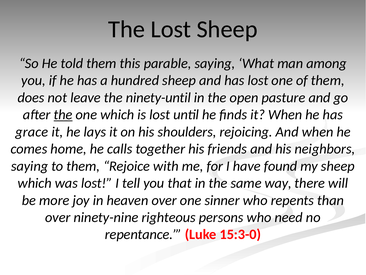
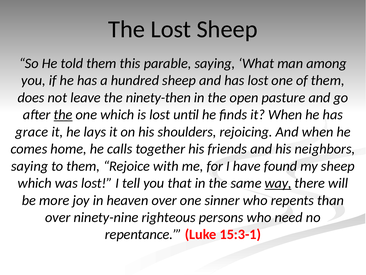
ninety-until: ninety-until -> ninety-then
way underline: none -> present
15:3-0: 15:3-0 -> 15:3-1
